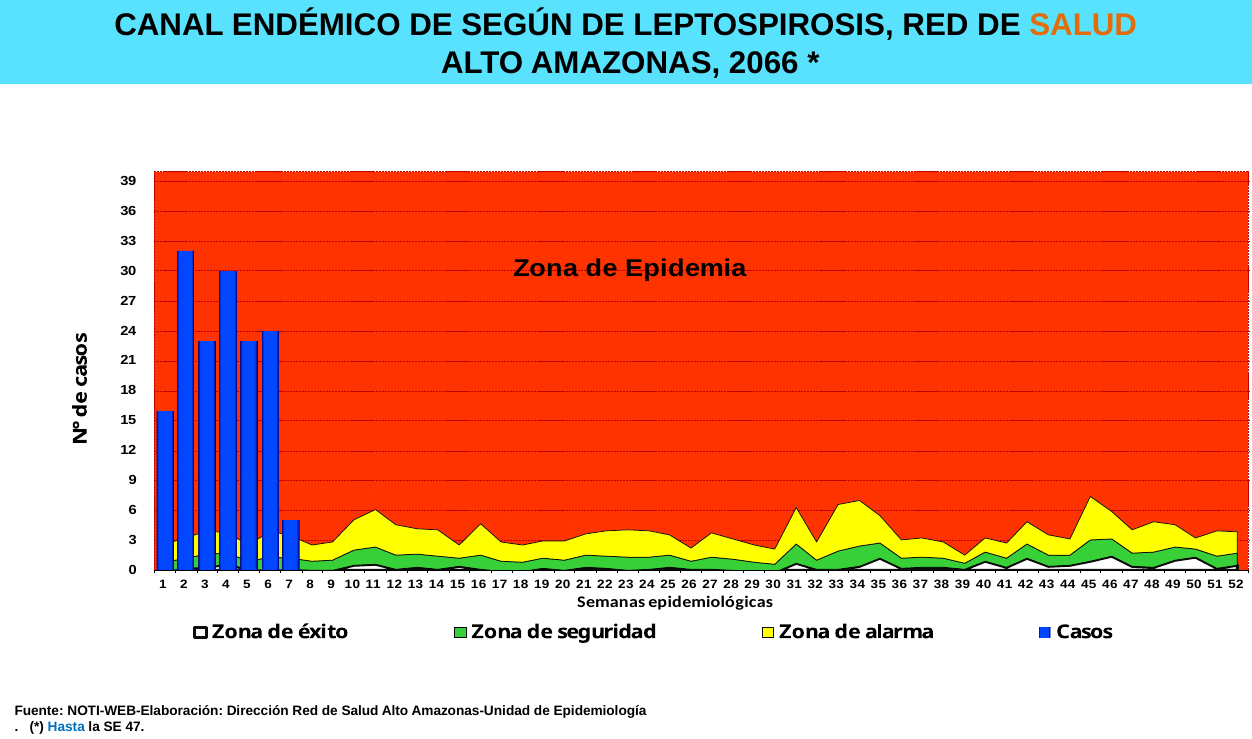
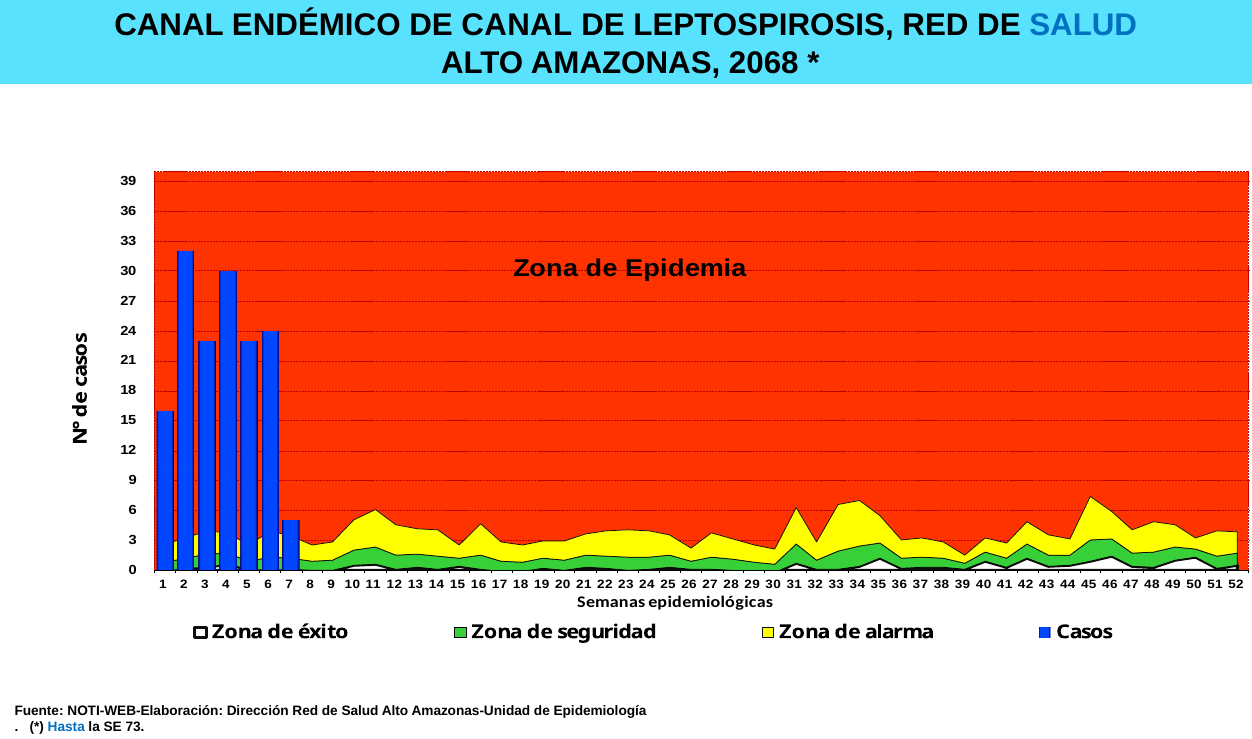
DE SEGÚN: SEGÚN -> CANAL
SALUD at (1083, 26) colour: orange -> blue
2066: 2066 -> 2068
SE 47: 47 -> 73
